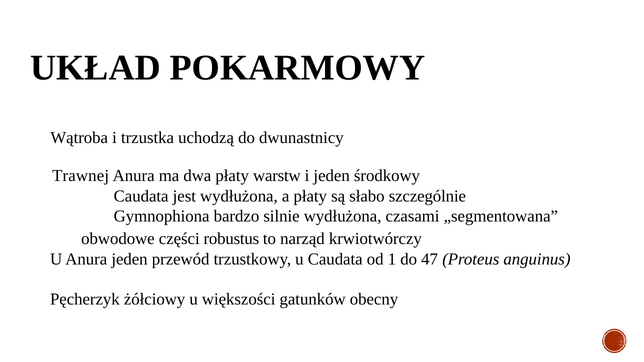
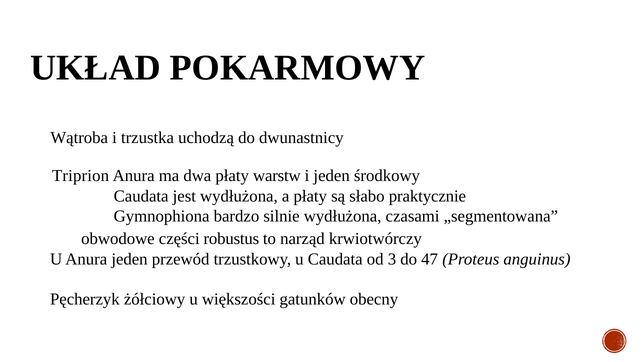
Trawnej: Trawnej -> Triprion
szczególnie: szczególnie -> praktycznie
1: 1 -> 3
